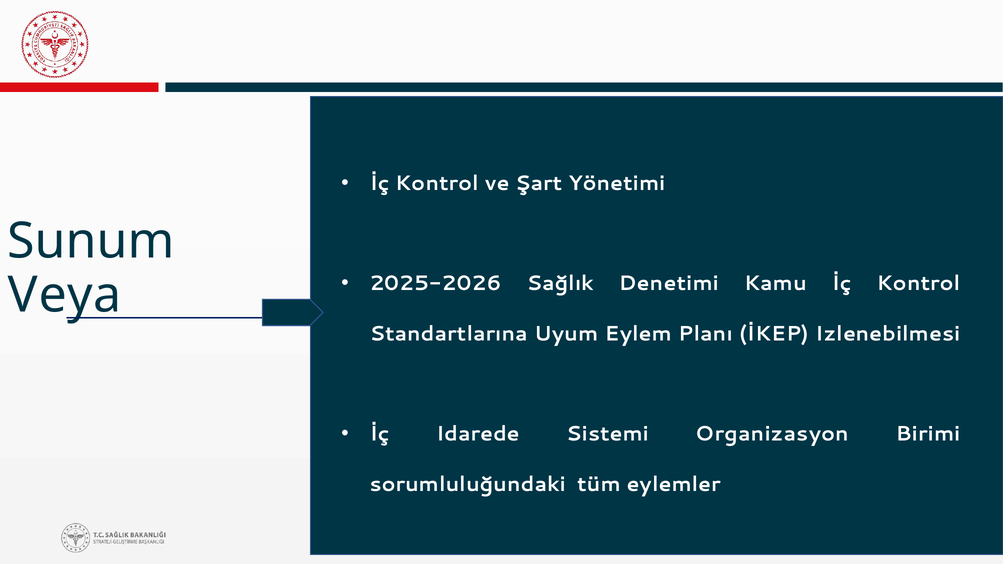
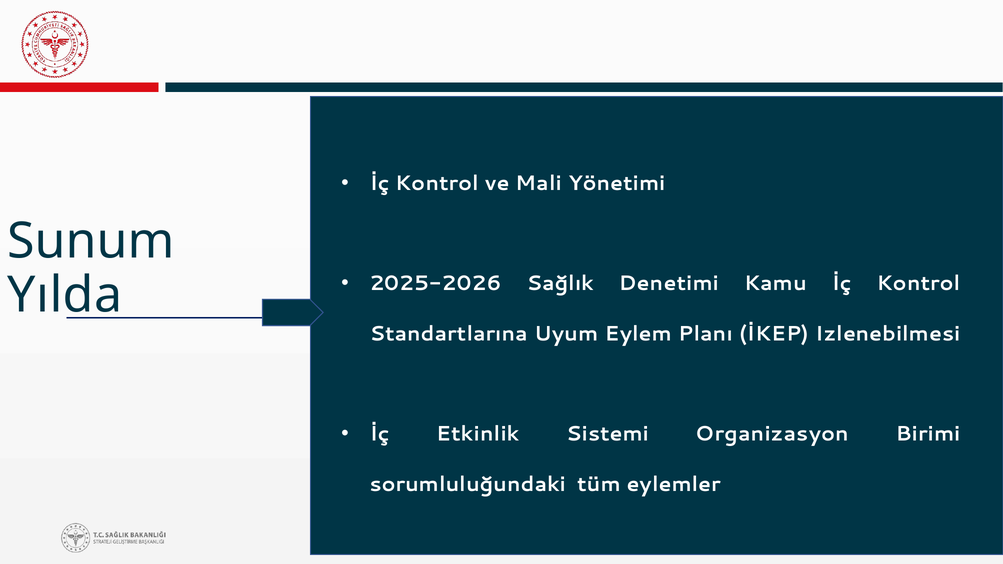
Şart: Şart -> Mali
Veya: Veya -> Yılda
Idarede: Idarede -> Etkinlik
